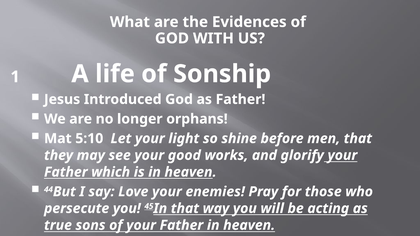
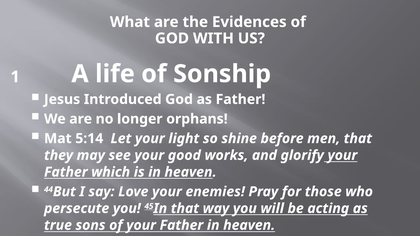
5:10: 5:10 -> 5:14
